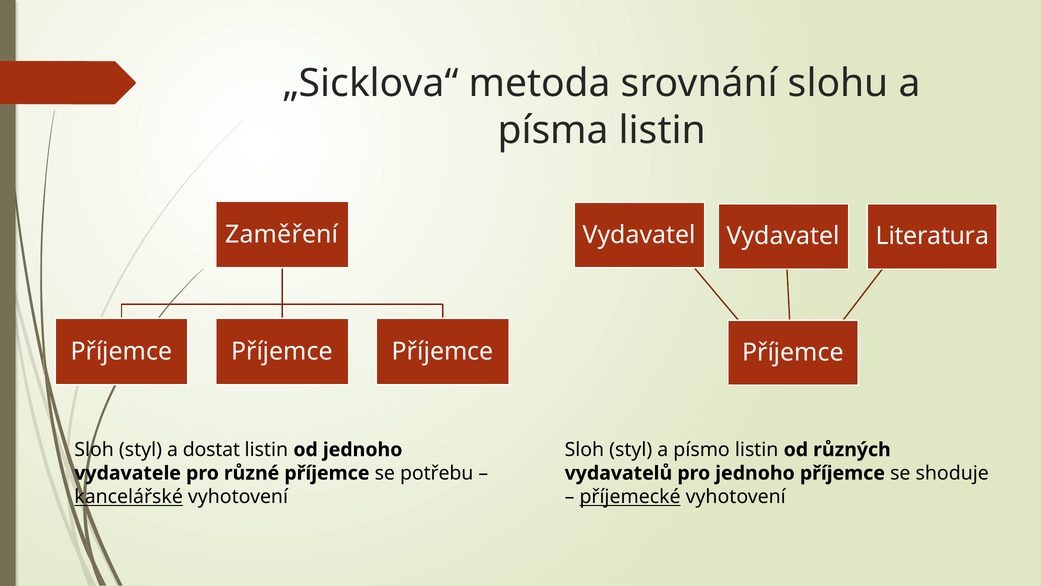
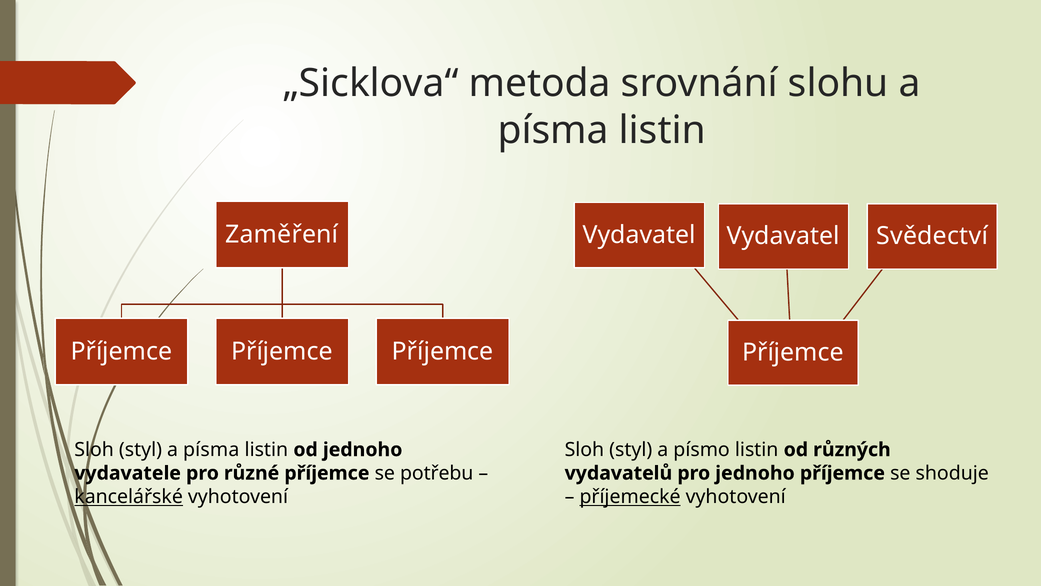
Literatura: Literatura -> Svědectví
styl a dostat: dostat -> písma
